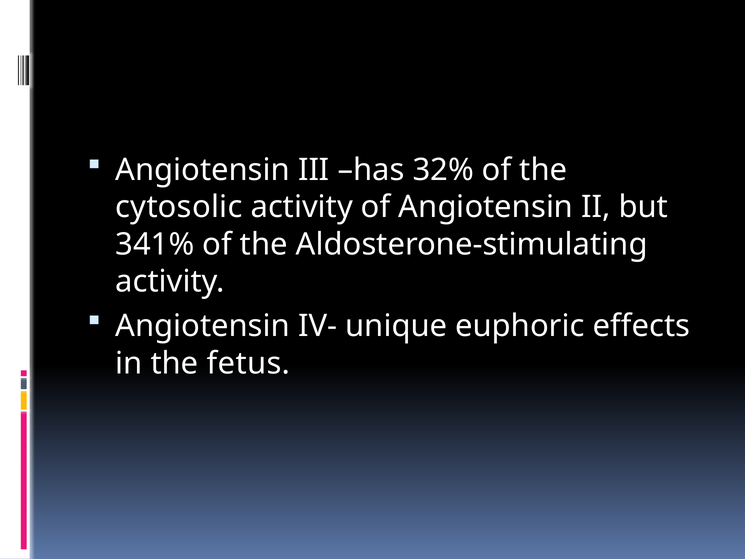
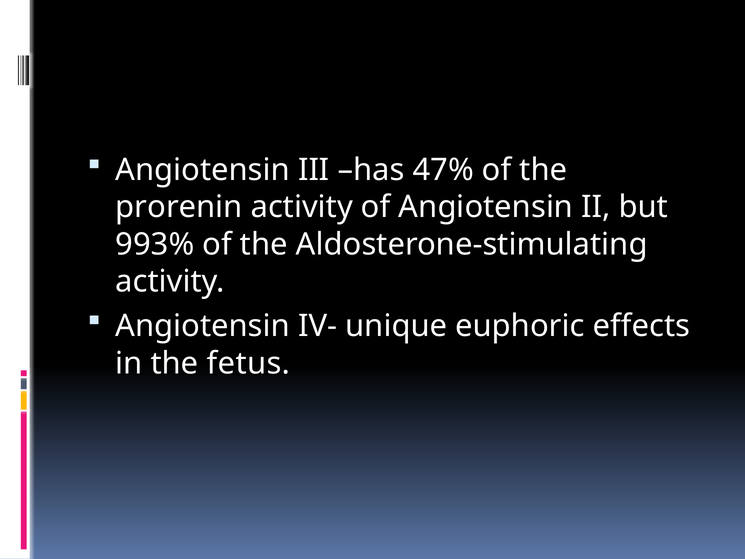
32%: 32% -> 47%
cytosolic: cytosolic -> prorenin
341%: 341% -> 993%
